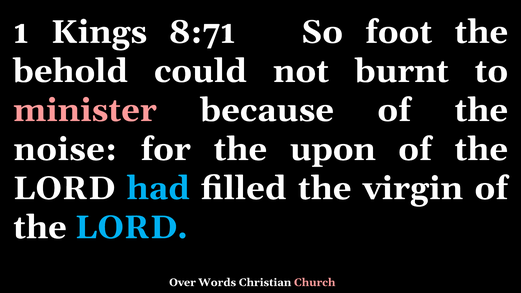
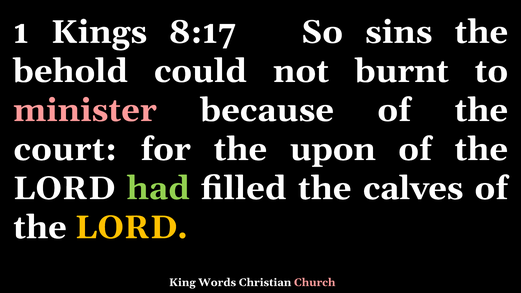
8:71: 8:71 -> 8:17
foot: foot -> sins
noise: noise -> court
had colour: light blue -> light green
virgin: virgin -> calves
LORD at (131, 228) colour: light blue -> yellow
Over: Over -> King
